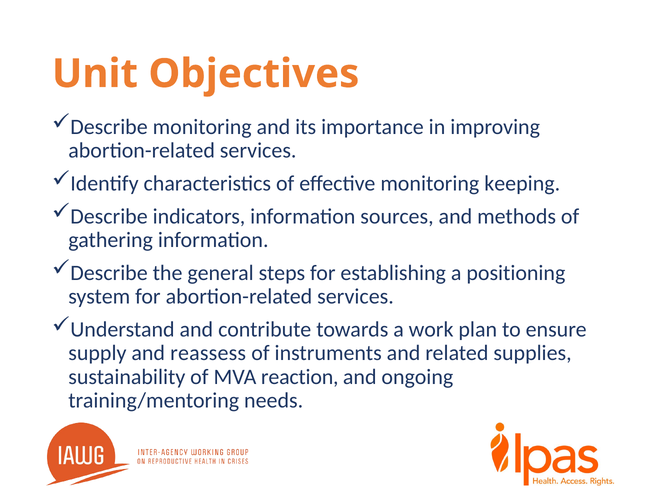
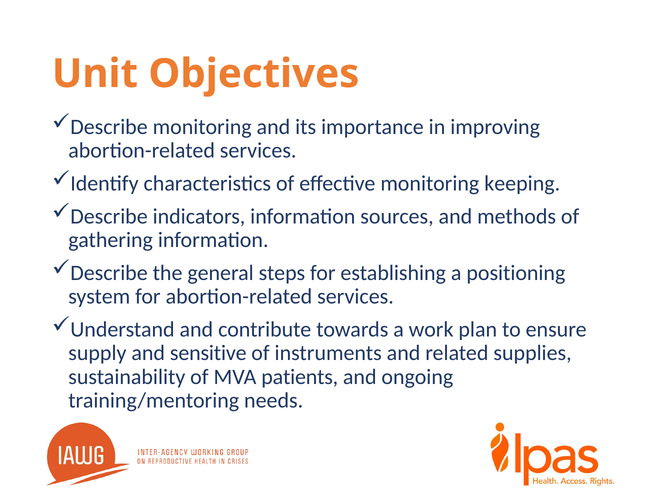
reassess: reassess -> sensitive
reaction: reaction -> patients
